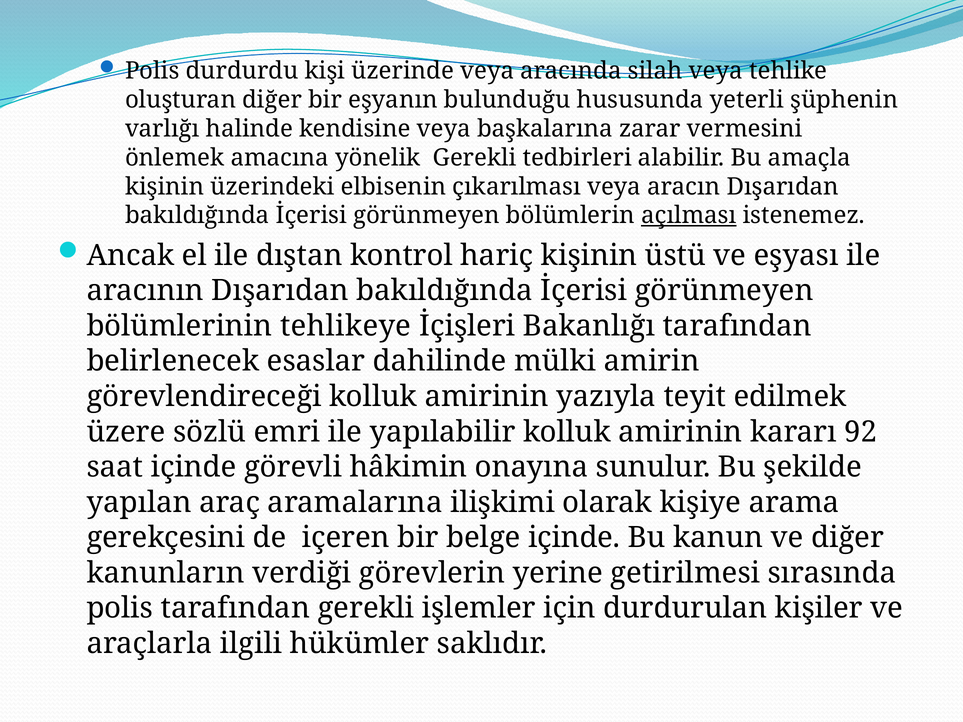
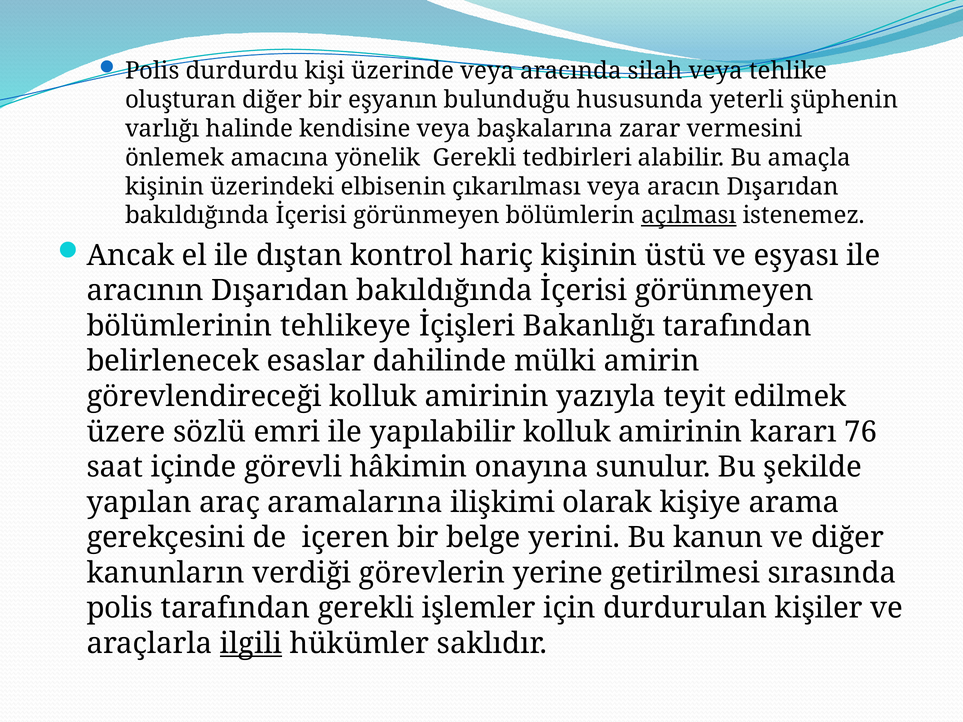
92: 92 -> 76
belge içinde: içinde -> yerini
ilgili underline: none -> present
